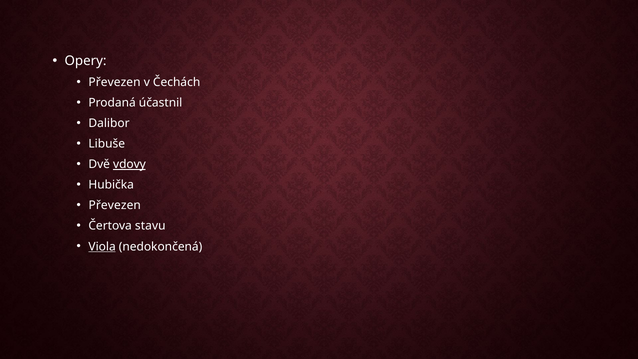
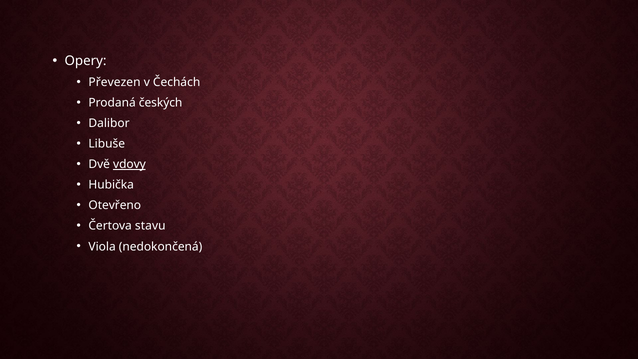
účastnil: účastnil -> českých
Převezen at (115, 205): Převezen -> Otevřeno
Viola underline: present -> none
